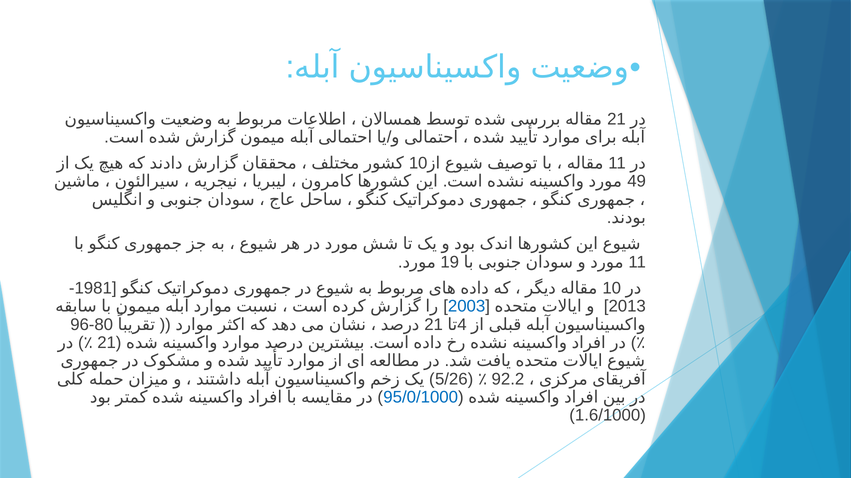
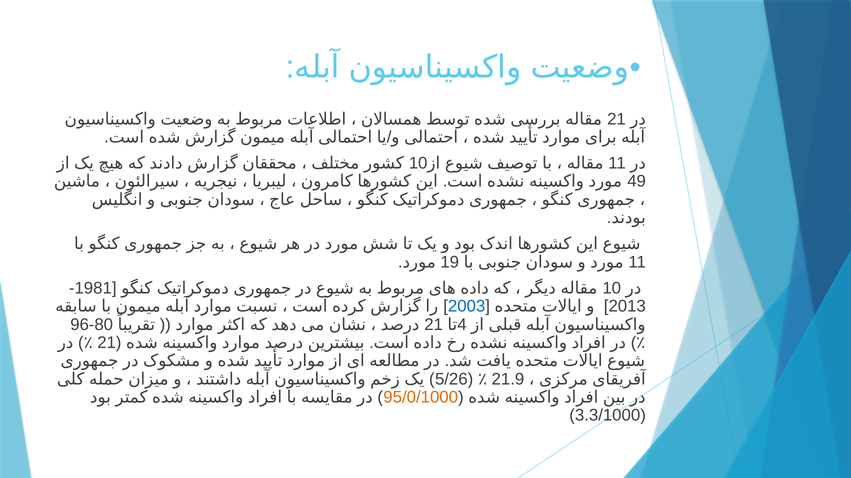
92.2: 92.2 -> 21.9
95/0/1000 colour: blue -> orange
1.6/1000: 1.6/1000 -> 3.3/1000
